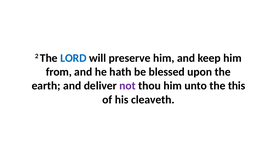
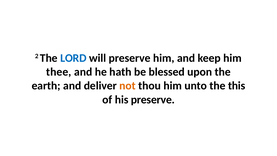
from: from -> thee
not colour: purple -> orange
his cleaveth: cleaveth -> preserve
